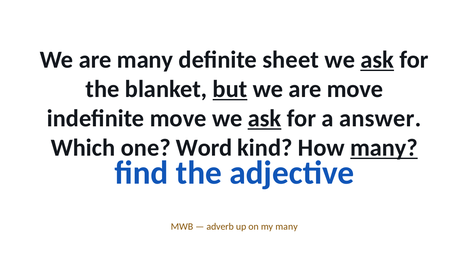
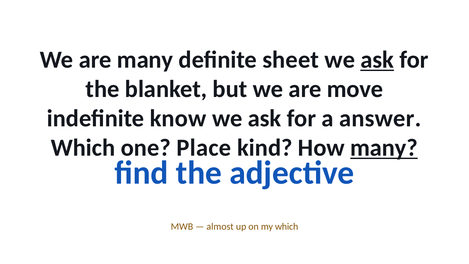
but underline: present -> none
indefinite move: move -> know
ask at (265, 118) underline: present -> none
Word: Word -> Place
adverb: adverb -> almost
my many: many -> which
